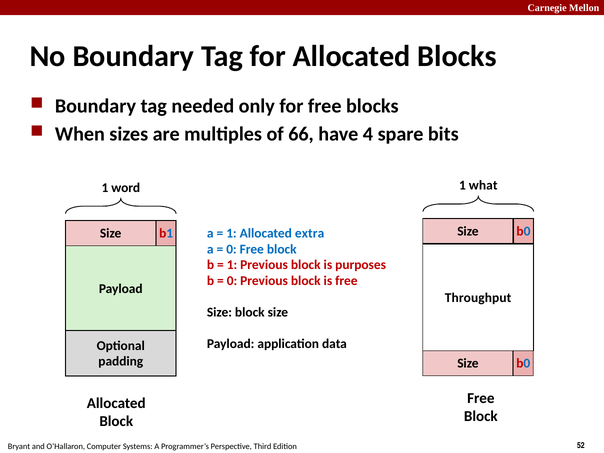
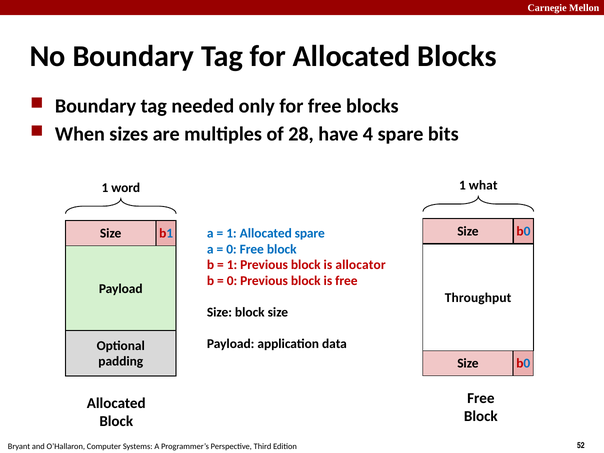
66: 66 -> 28
Allocated extra: extra -> spare
purposes: purposes -> allocator
